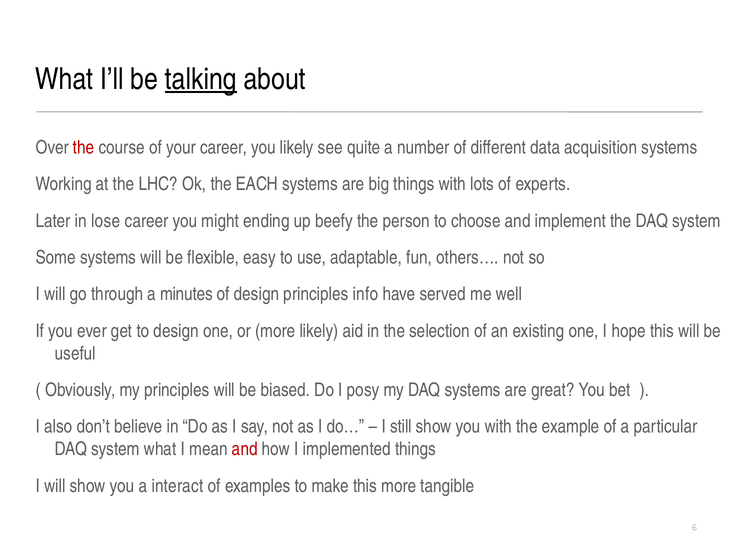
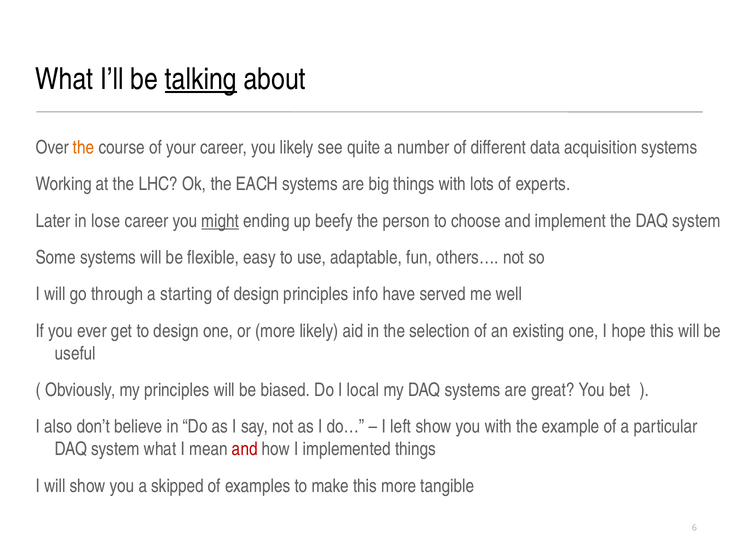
the at (84, 148) colour: red -> orange
might underline: none -> present
minutes: minutes -> starting
posy: posy -> local
still: still -> left
interact: interact -> skipped
